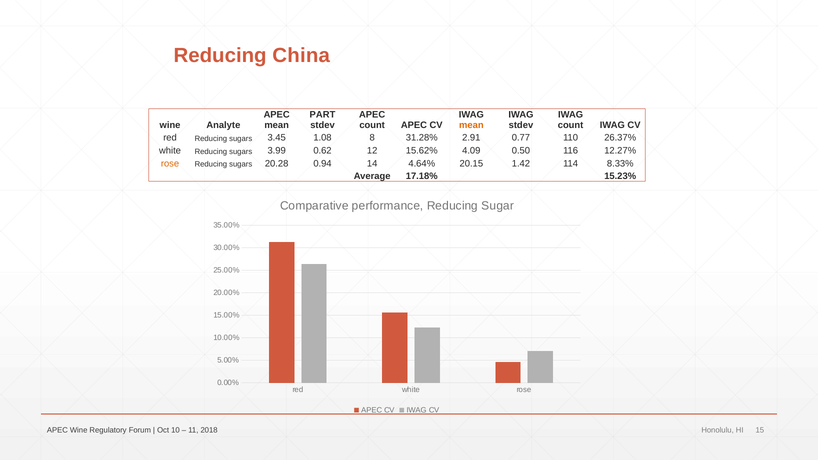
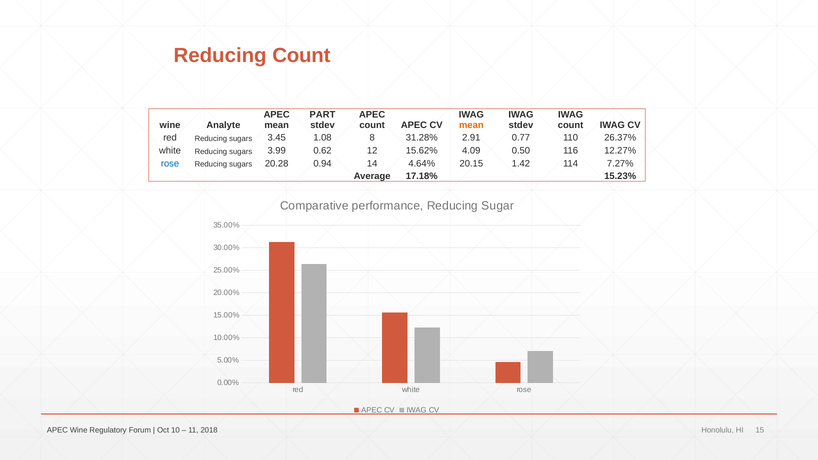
Reducing China: China -> Count
rose at (170, 163) colour: orange -> blue
8.33%: 8.33% -> 7.27%
